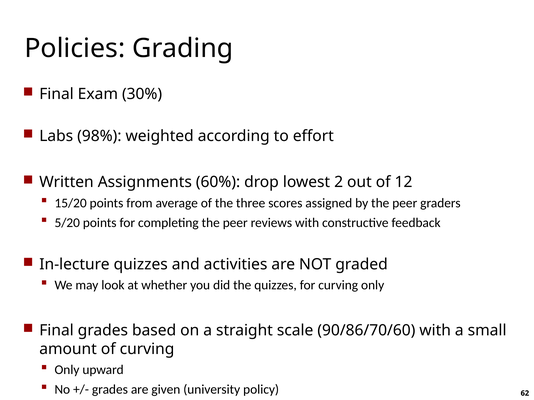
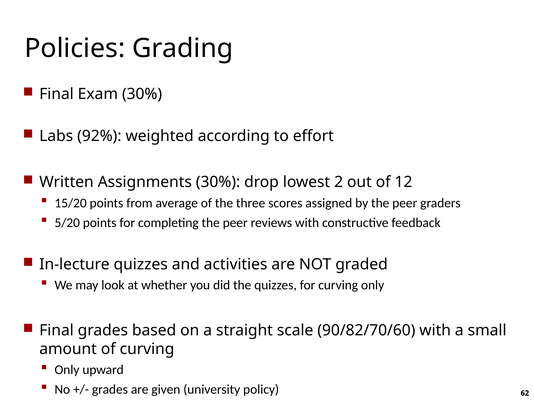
98%: 98% -> 92%
Assignments 60%: 60% -> 30%
90/86/70/60: 90/86/70/60 -> 90/82/70/60
